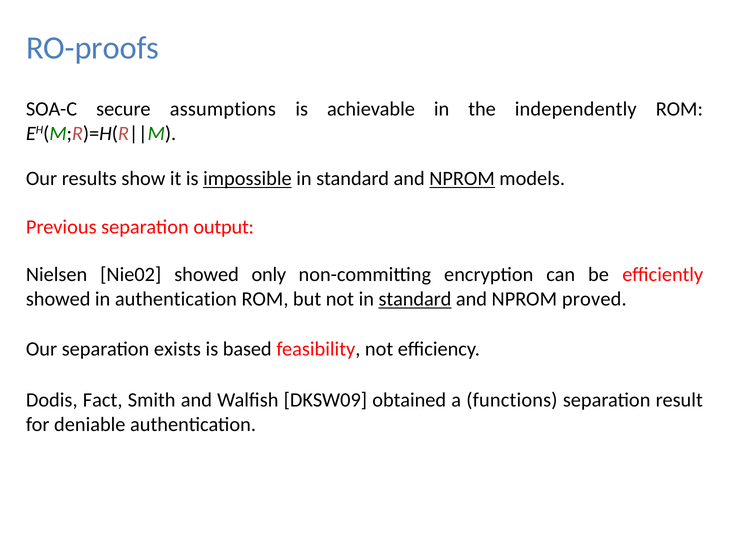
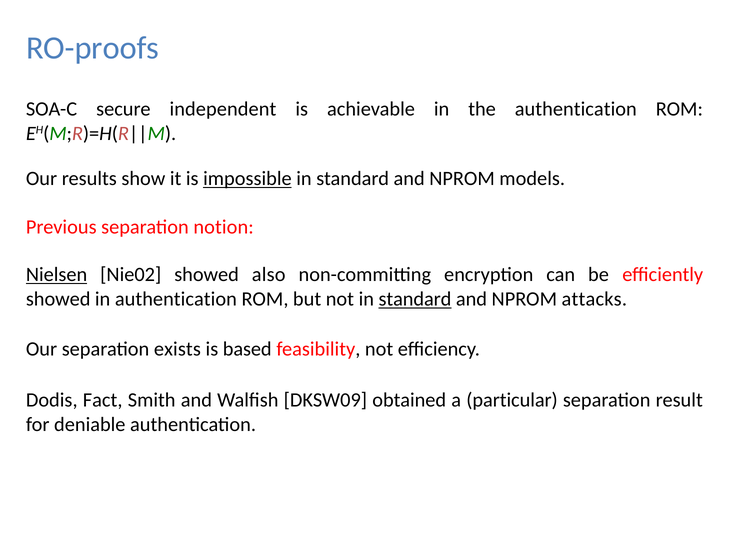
assumptions: assumptions -> independent
the independently: independently -> authentication
NPROM at (462, 179) underline: present -> none
output: output -> notion
Nielsen underline: none -> present
only: only -> also
proved: proved -> attacks
functions: functions -> particular
